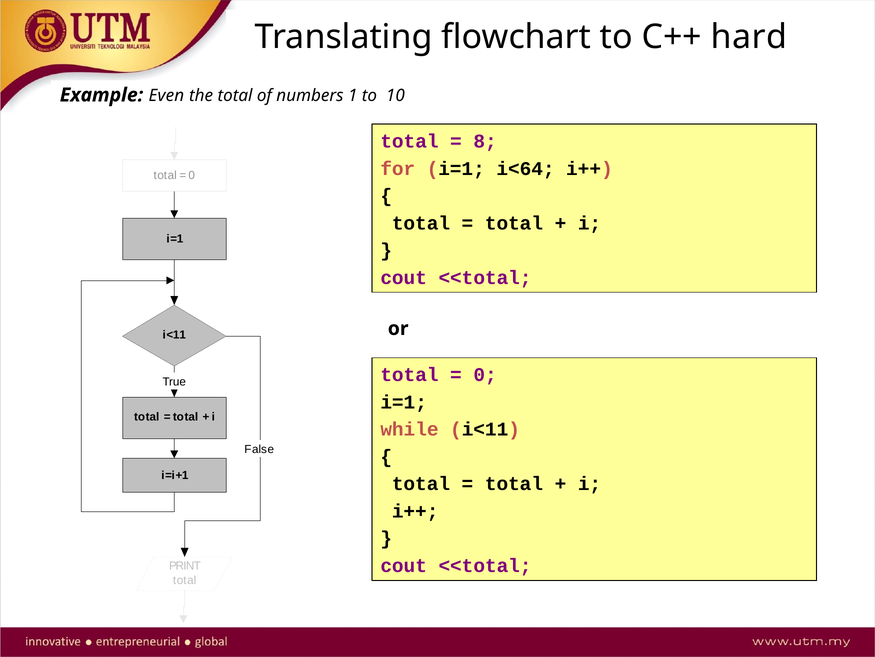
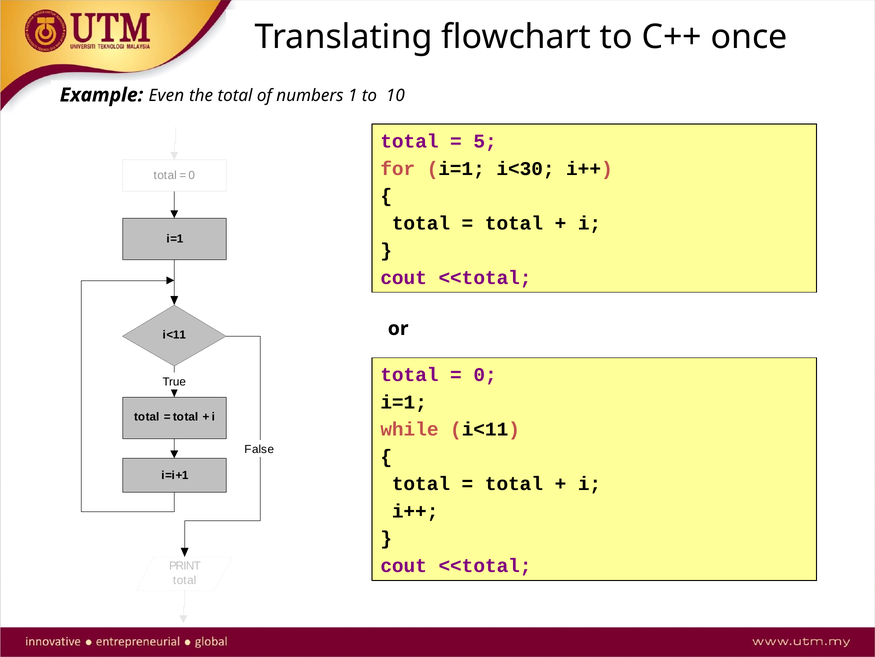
hard: hard -> once
8: 8 -> 5
i<64: i<64 -> i<30
